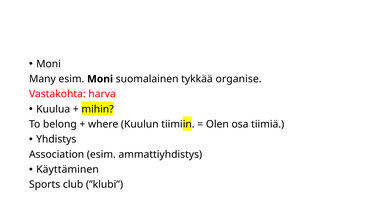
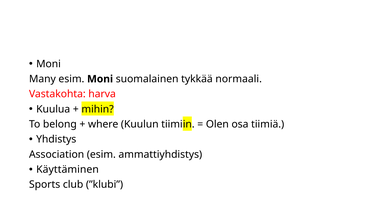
organise: organise -> normaali
